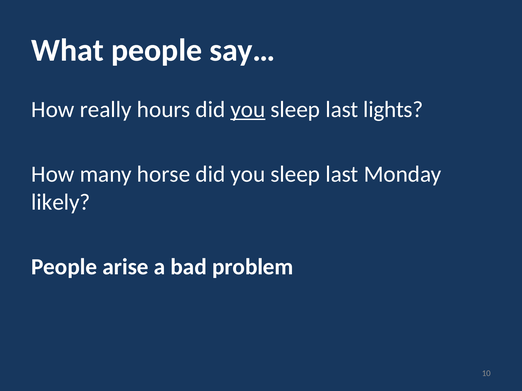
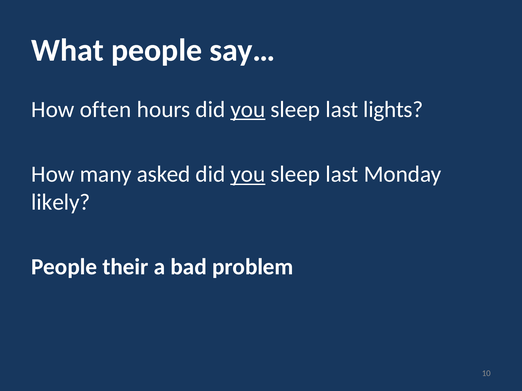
really: really -> often
horse: horse -> asked
you at (248, 174) underline: none -> present
arise: arise -> their
